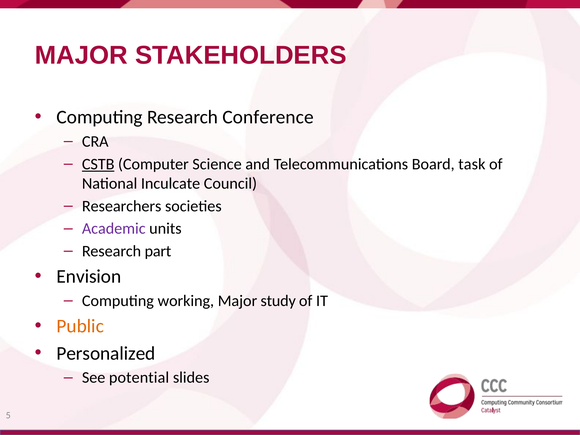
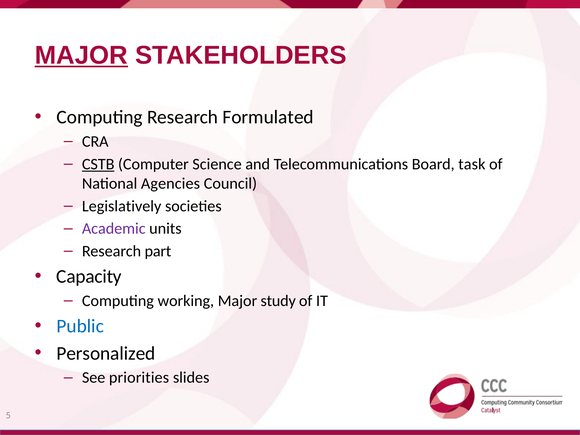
MAJOR at (81, 55) underline: none -> present
Conference: Conference -> Formulated
Inculcate: Inculcate -> Agencies
Researchers: Researchers -> Legislatively
Envision: Envision -> Capacity
Public colour: orange -> blue
potential: potential -> priorities
